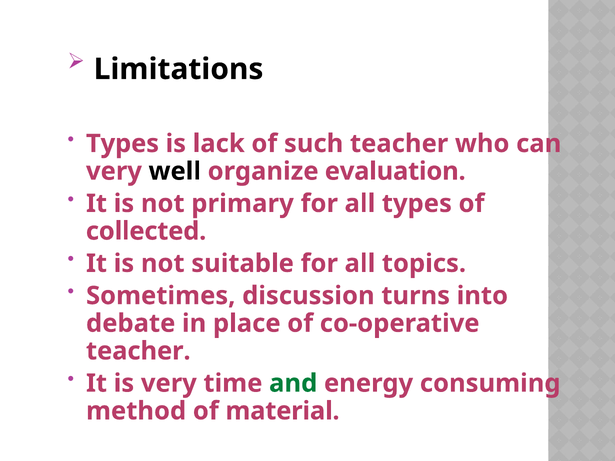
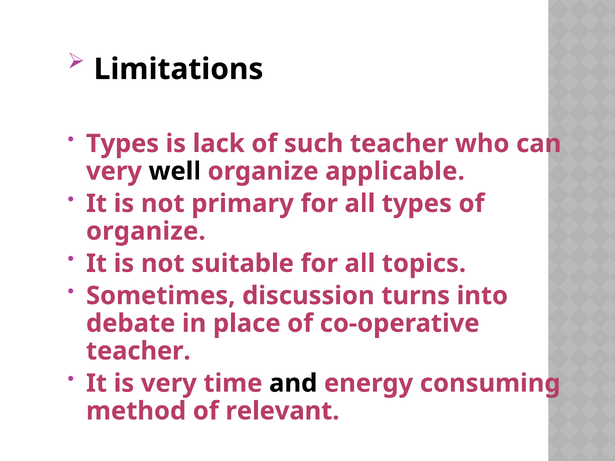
evaluation: evaluation -> applicable
collected at (146, 231): collected -> organize
and colour: green -> black
material: material -> relevant
